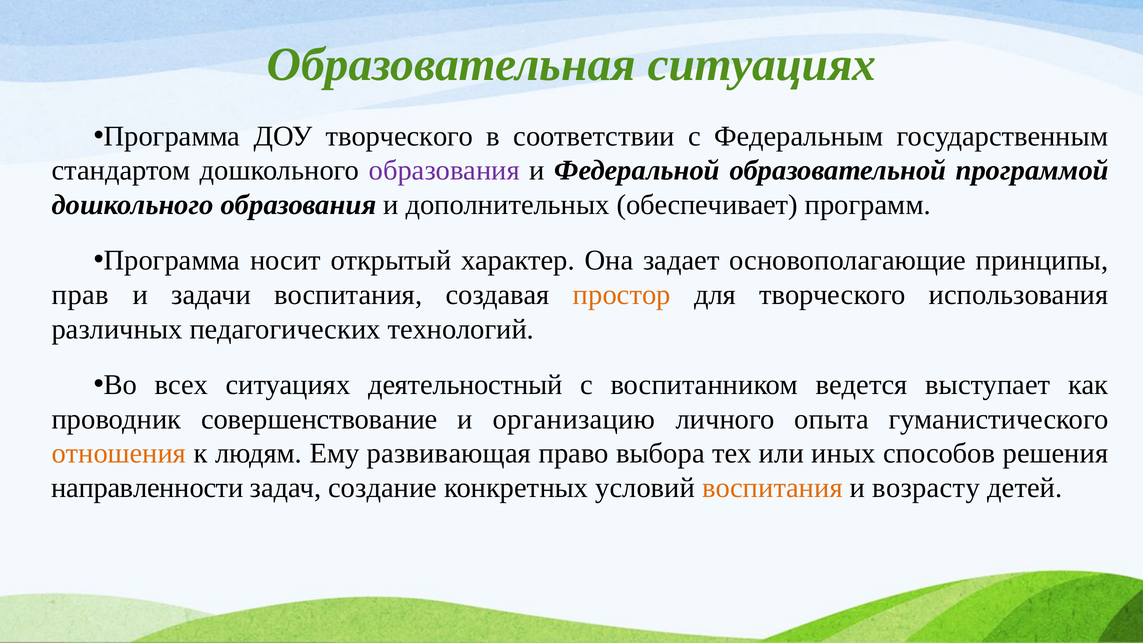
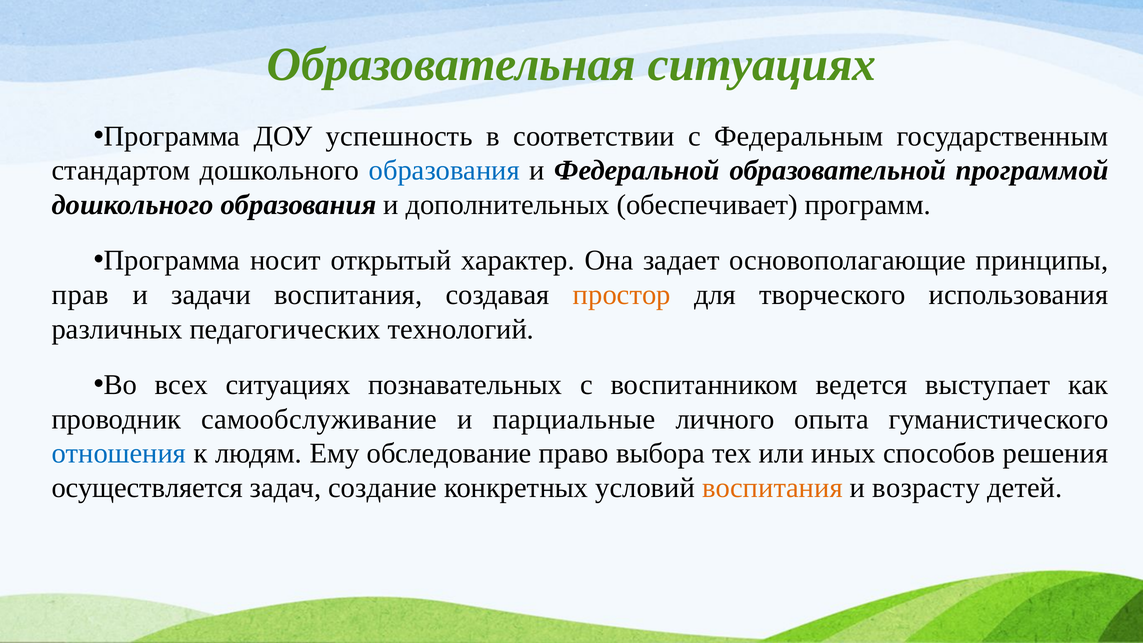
ДОУ творческого: творческого -> успешность
образования at (444, 171) colour: purple -> blue
деятельностный: деятельностный -> познавательных
совершенствование: совершенствование -> самообслуживание
организацию: организацию -> парциальные
отношения colour: orange -> blue
развивающая: развивающая -> обследование
направленности: направленности -> осуществляется
